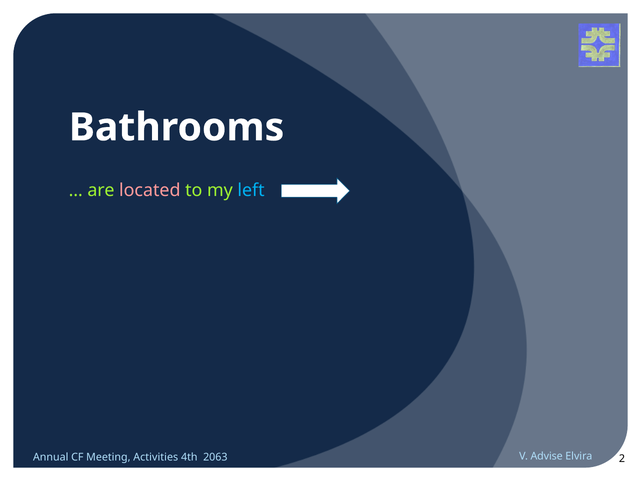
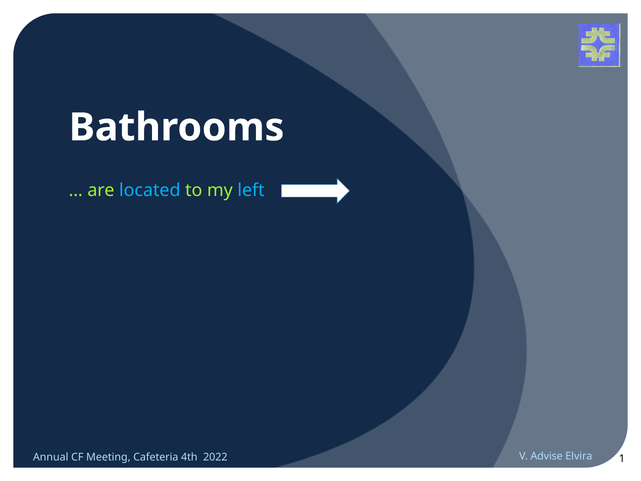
located colour: pink -> light blue
2: 2 -> 1
Activities: Activities -> Cafeteria
2063: 2063 -> 2022
